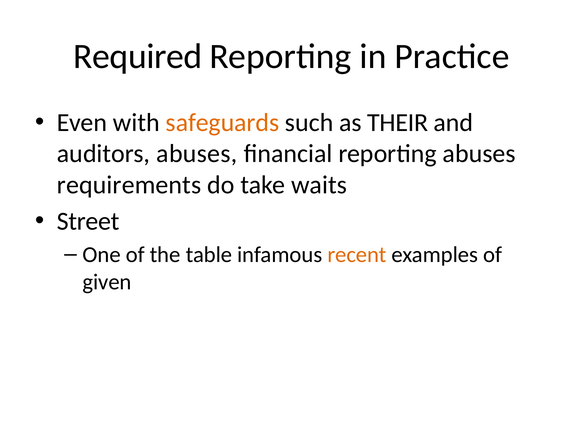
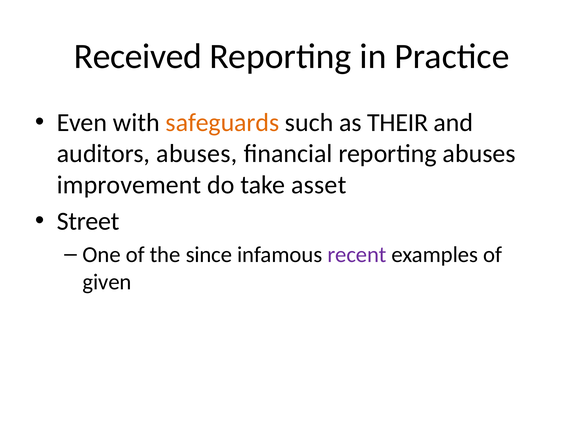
Required: Required -> Received
requirements: requirements -> improvement
waits: waits -> asset
table: table -> since
recent colour: orange -> purple
